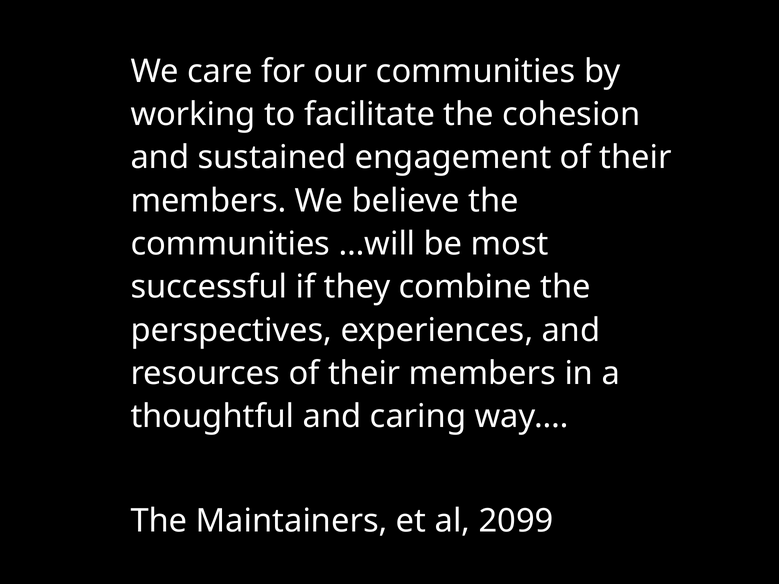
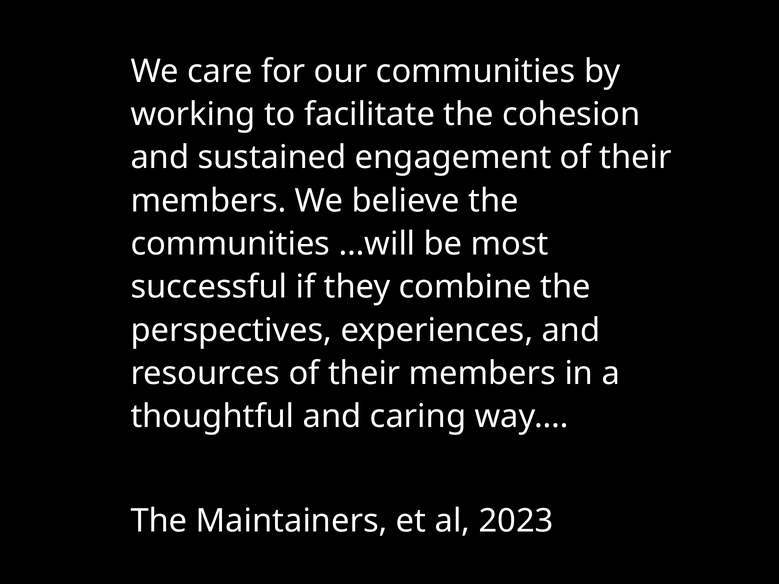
2099: 2099 -> 2023
